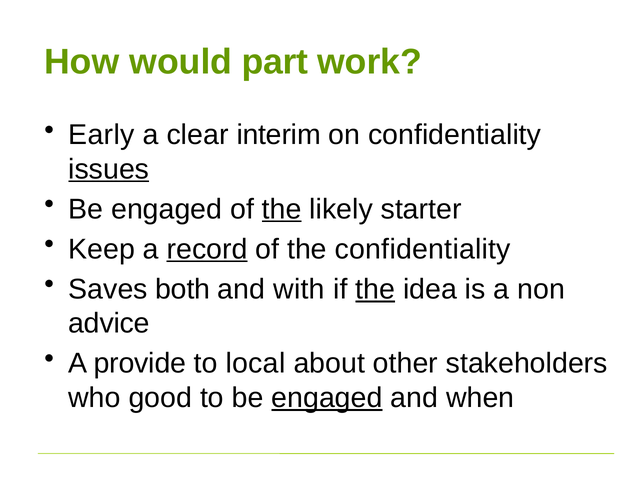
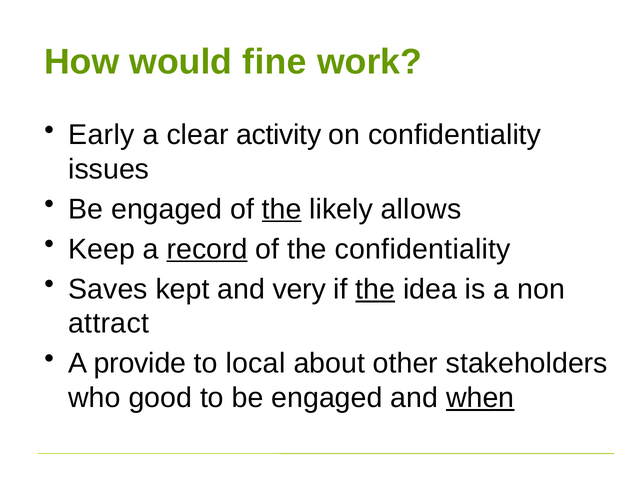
part: part -> fine
interim: interim -> activity
issues underline: present -> none
starter: starter -> allows
both: both -> kept
with: with -> very
advice: advice -> attract
engaged at (327, 397) underline: present -> none
when underline: none -> present
